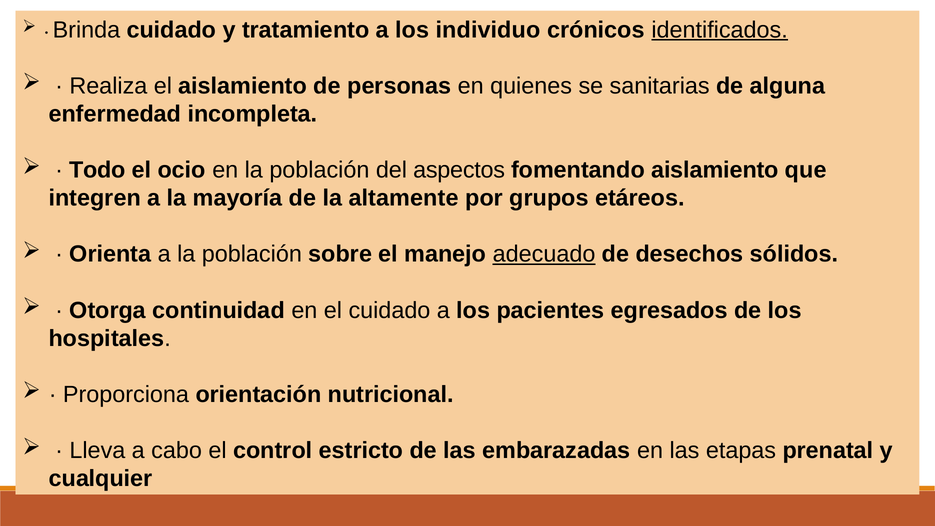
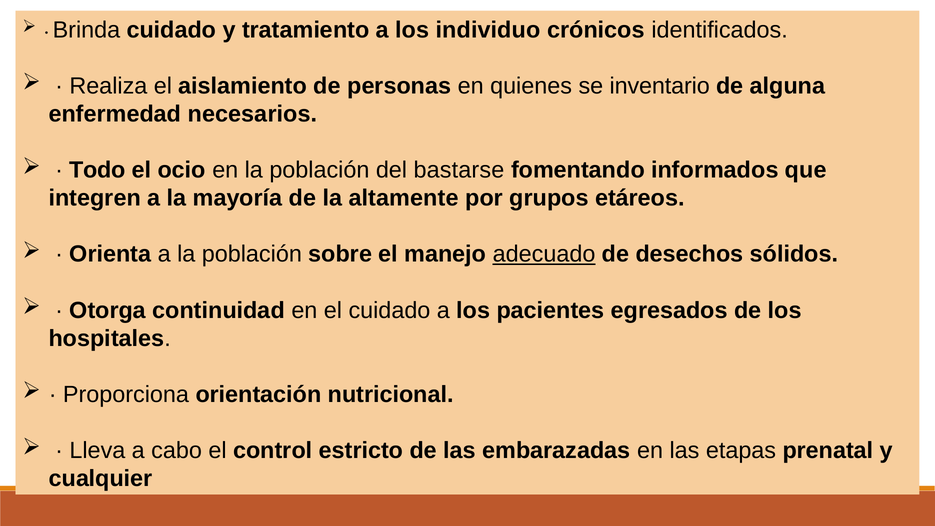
identificados underline: present -> none
sanitarias: sanitarias -> inventario
incompleta: incompleta -> necesarios
aspectos: aspectos -> bastarse
fomentando aislamiento: aislamiento -> informados
